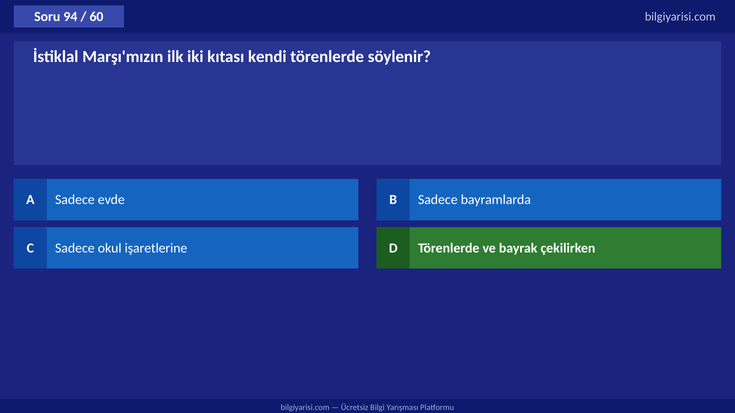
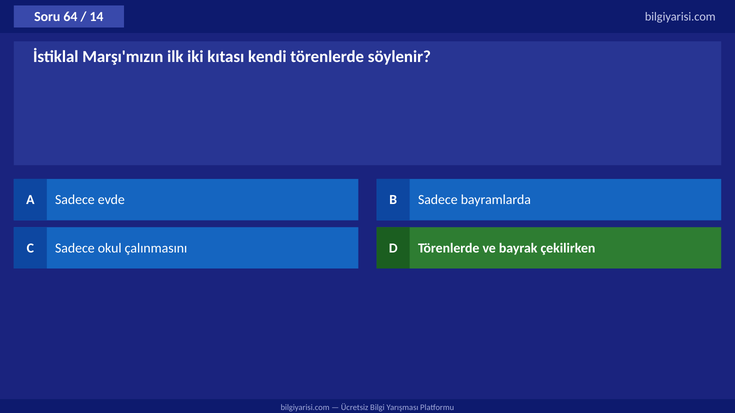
94: 94 -> 64
60: 60 -> 14
işaretlerine: işaretlerine -> çalınmasını
